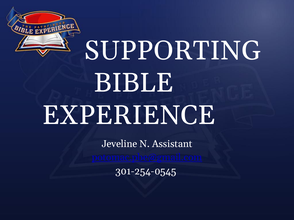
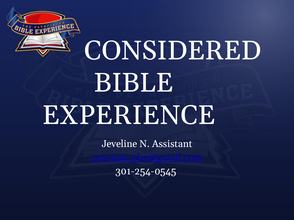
SUPPORTING: SUPPORTING -> CONSIDERED
